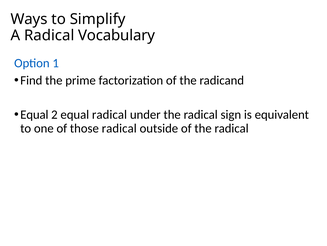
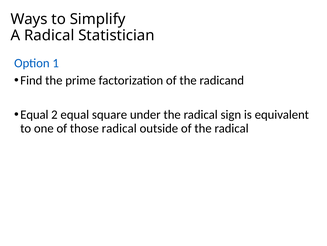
Vocabulary: Vocabulary -> Statistician
equal radical: radical -> square
